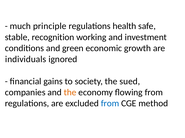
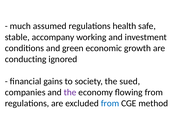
principle: principle -> assumed
recognition: recognition -> accompany
individuals: individuals -> conducting
the at (70, 93) colour: orange -> purple
